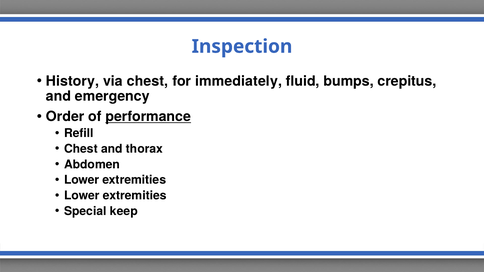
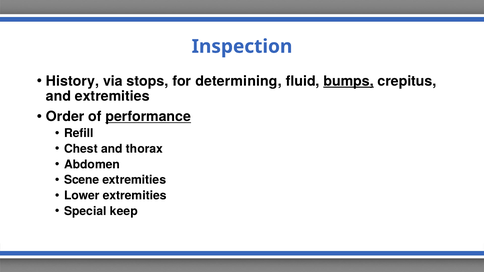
via chest: chest -> stops
immediately: immediately -> determining
bumps underline: none -> present
and emergency: emergency -> extremities
Lower at (82, 180): Lower -> Scene
